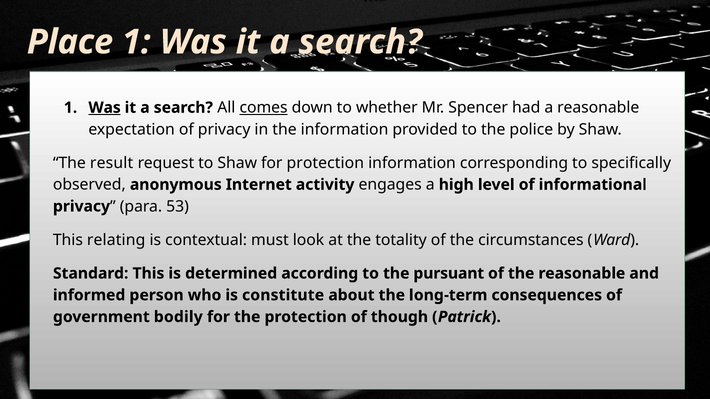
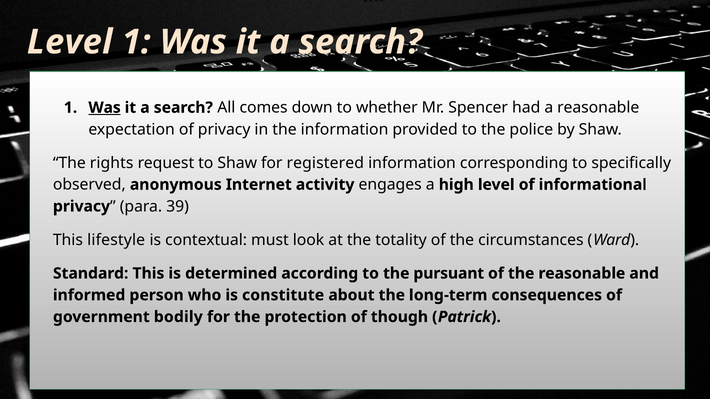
Place at (70, 42): Place -> Level
comes underline: present -> none
result: result -> rights
for protection: protection -> registered
53: 53 -> 39
relating: relating -> lifestyle
